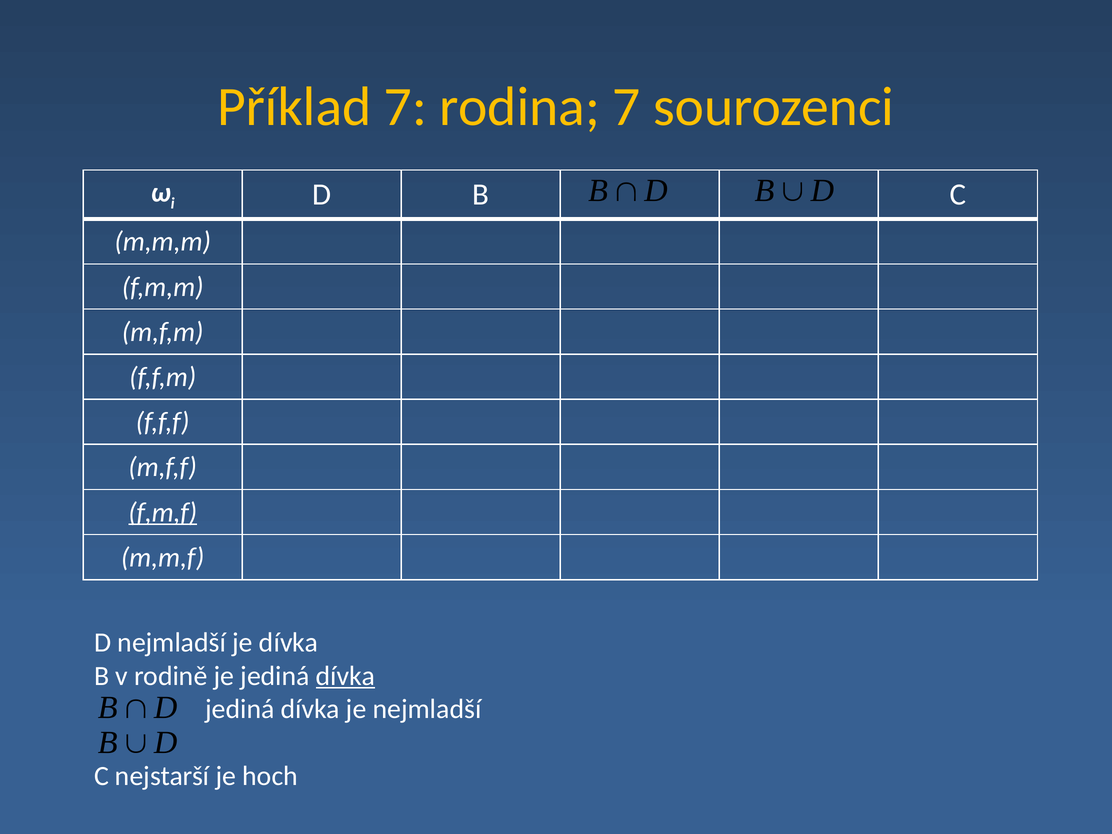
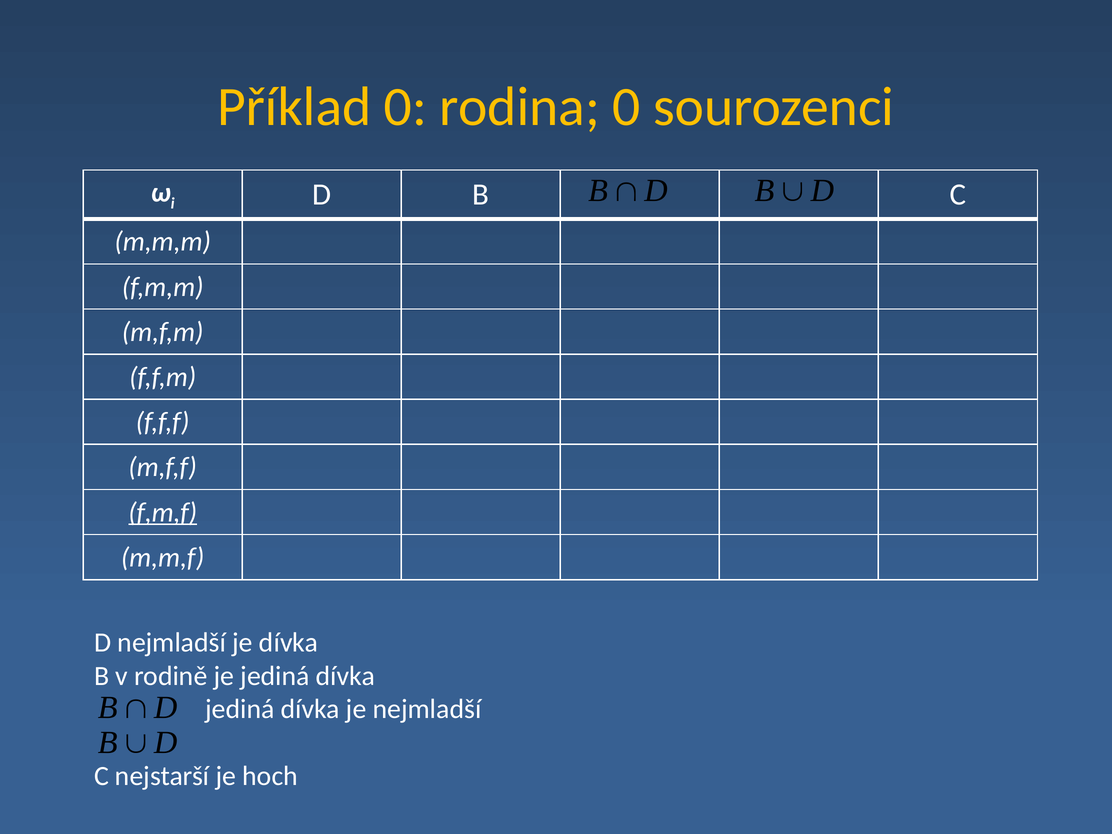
Příklad 7: 7 -> 0
rodina 7: 7 -> 0
dívka at (346, 676) underline: present -> none
